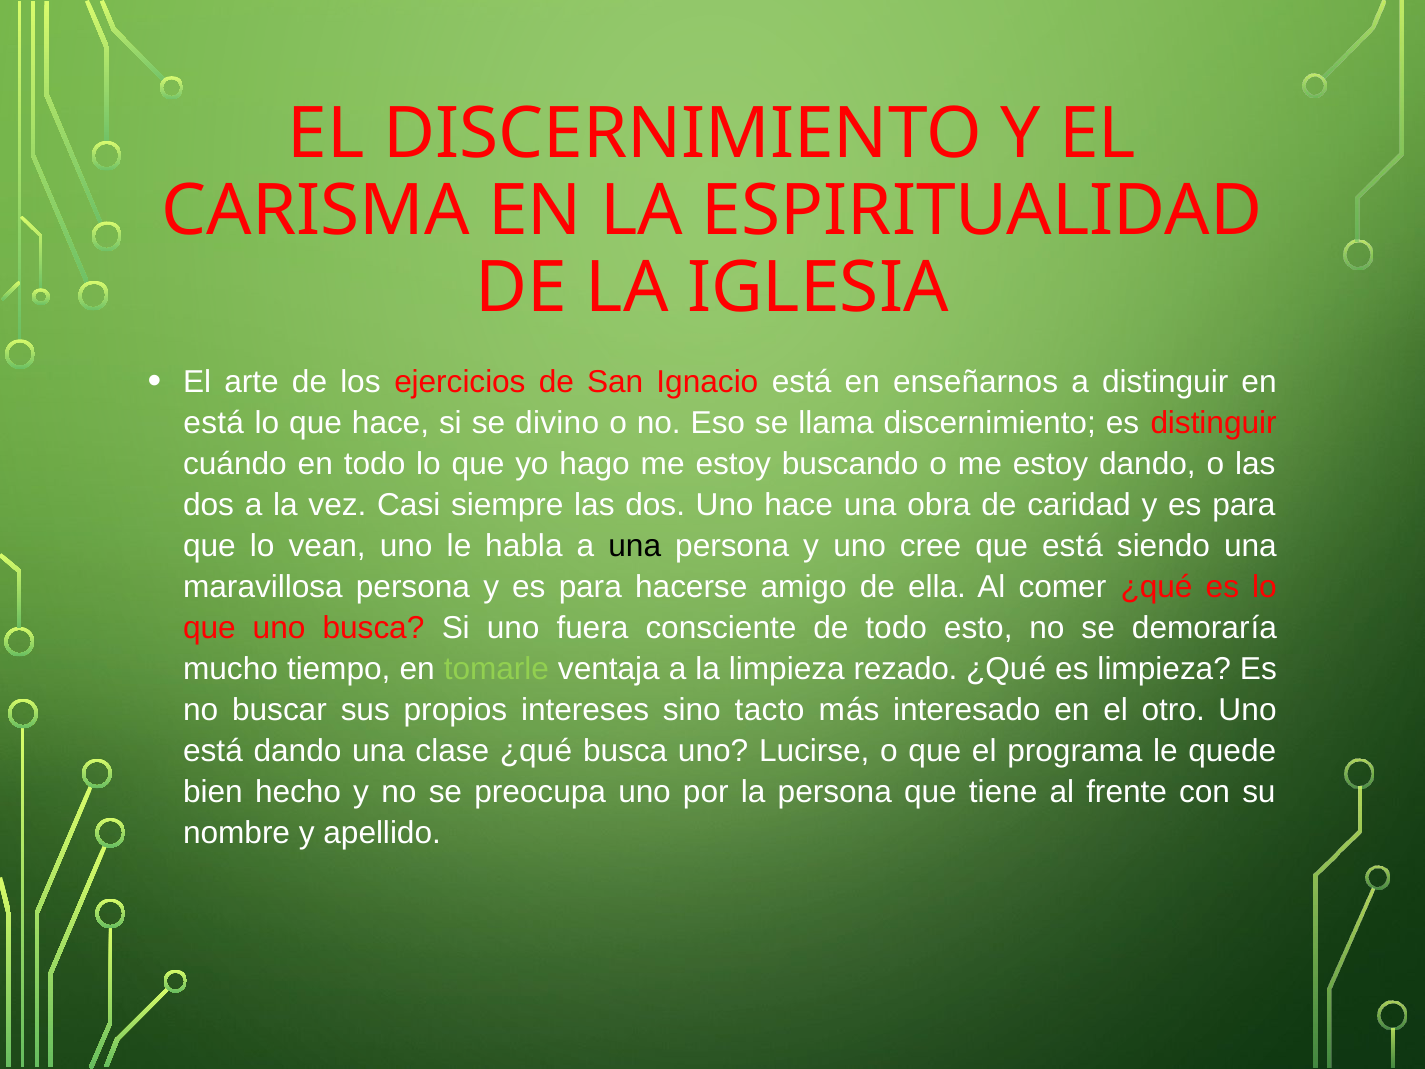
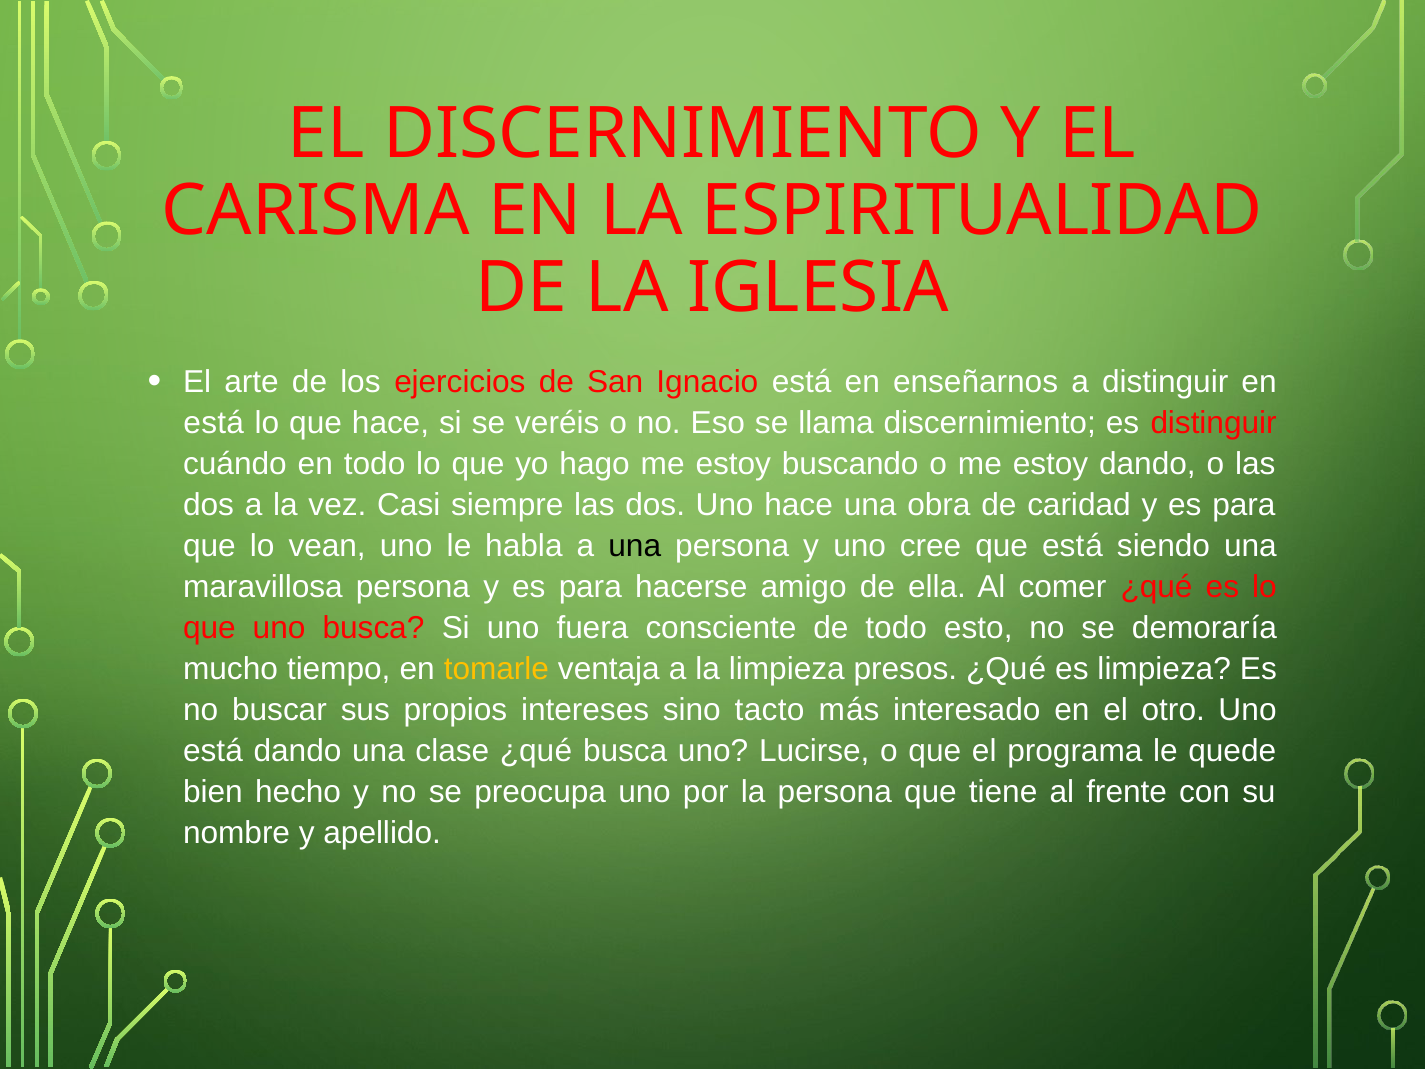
divino: divino -> veréis
tomarle colour: light green -> yellow
rezado: rezado -> presos
